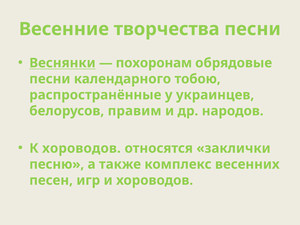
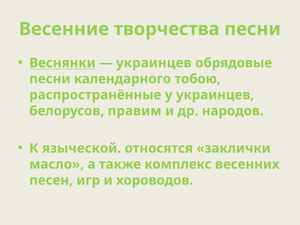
похоронам at (154, 63): похоронам -> украинцев
К хороводов: хороводов -> языческой
песню: песню -> масло
